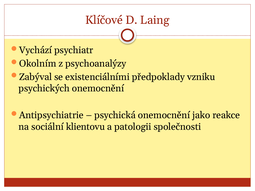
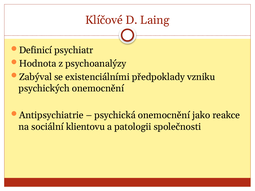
Vychází: Vychází -> Definicí
Okolním: Okolním -> Hodnota
